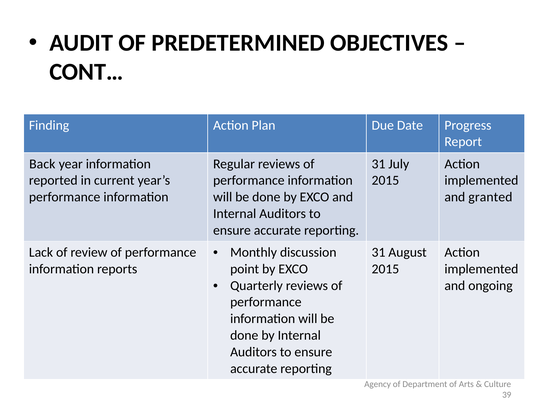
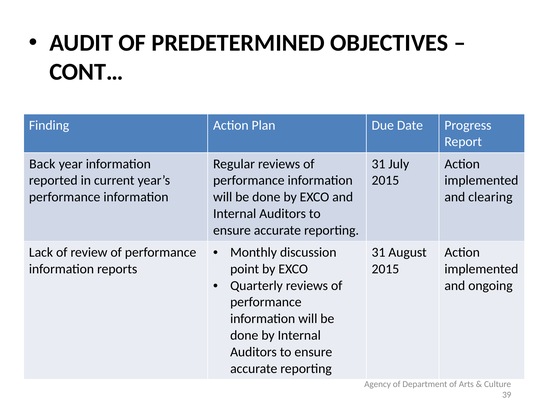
granted: granted -> clearing
